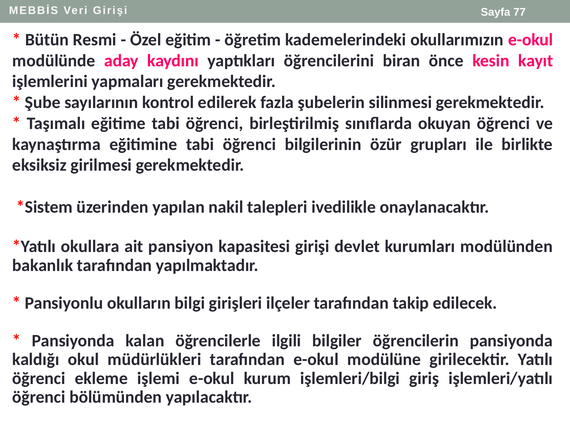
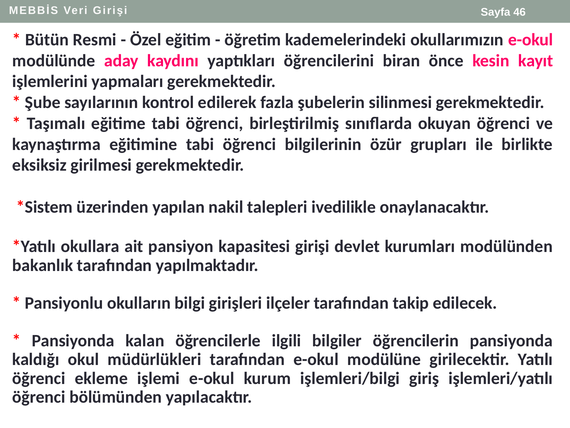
77: 77 -> 46
